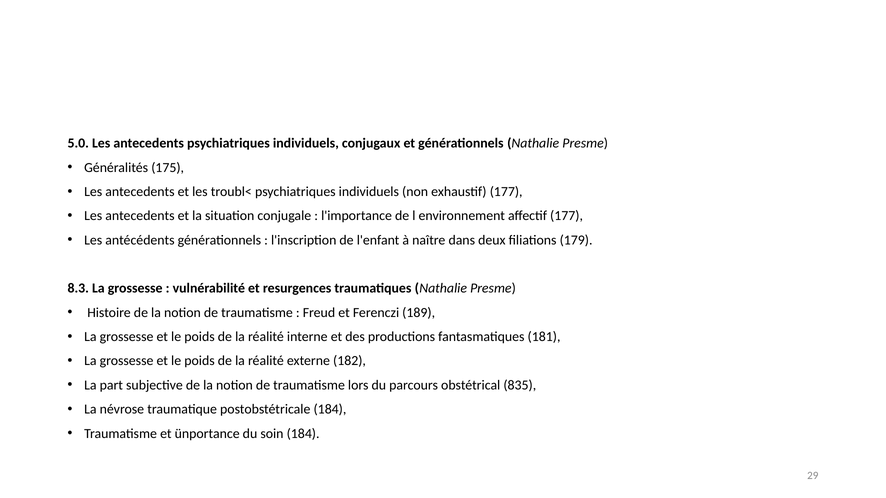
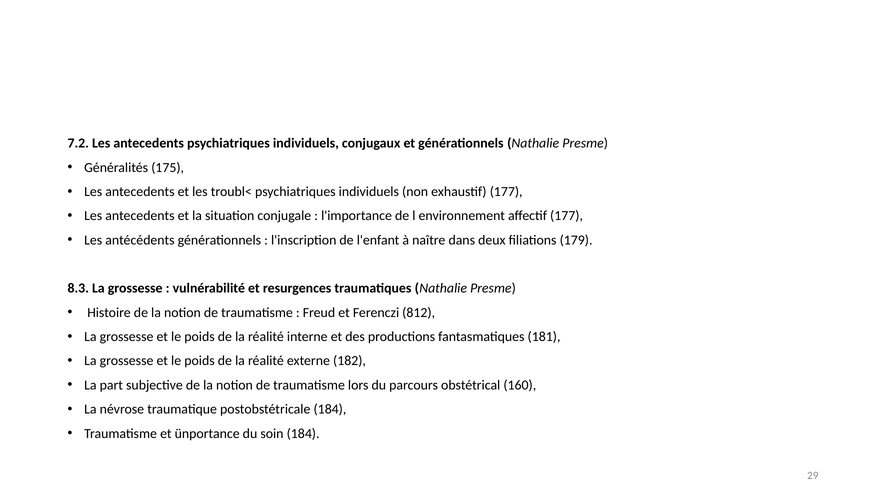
5.0: 5.0 -> 7.2
189: 189 -> 812
835: 835 -> 160
